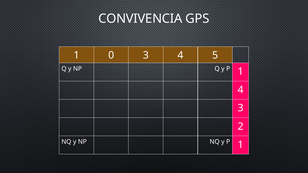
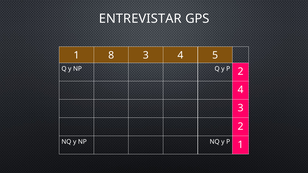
CONVIVENCIA: CONVIVENCIA -> ENTREVISTAR
0: 0 -> 8
Q y P 1: 1 -> 2
